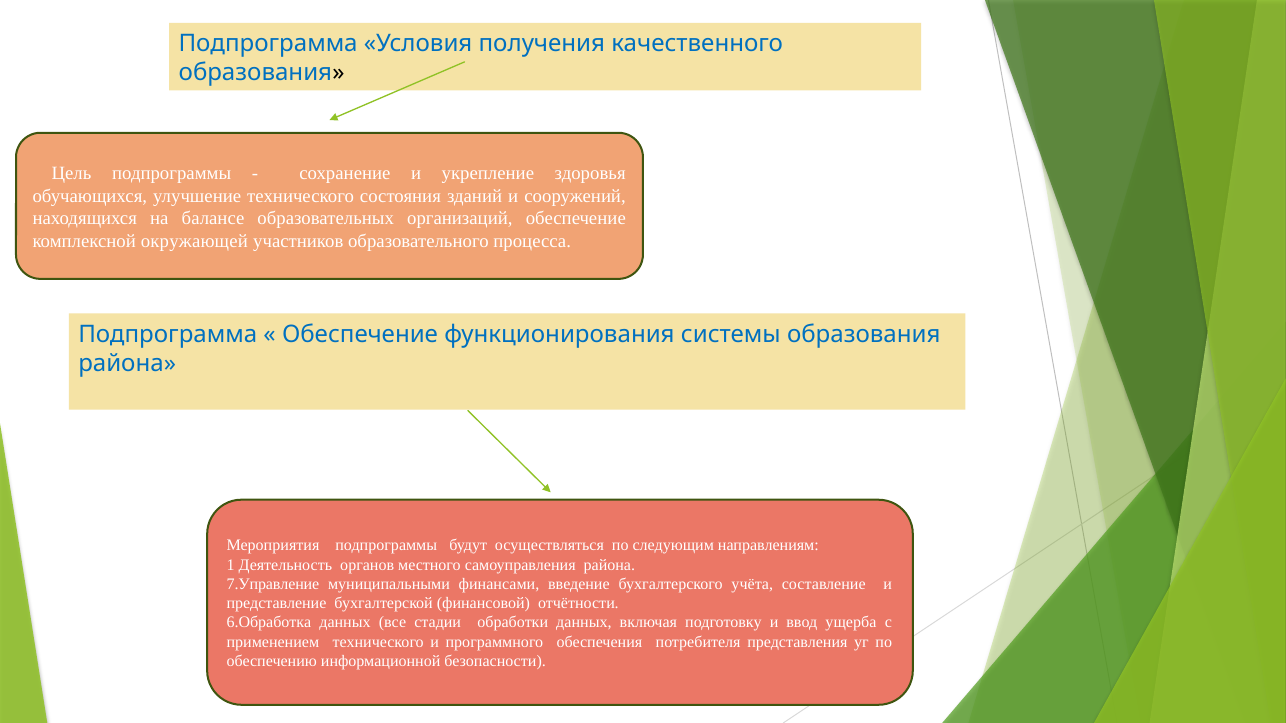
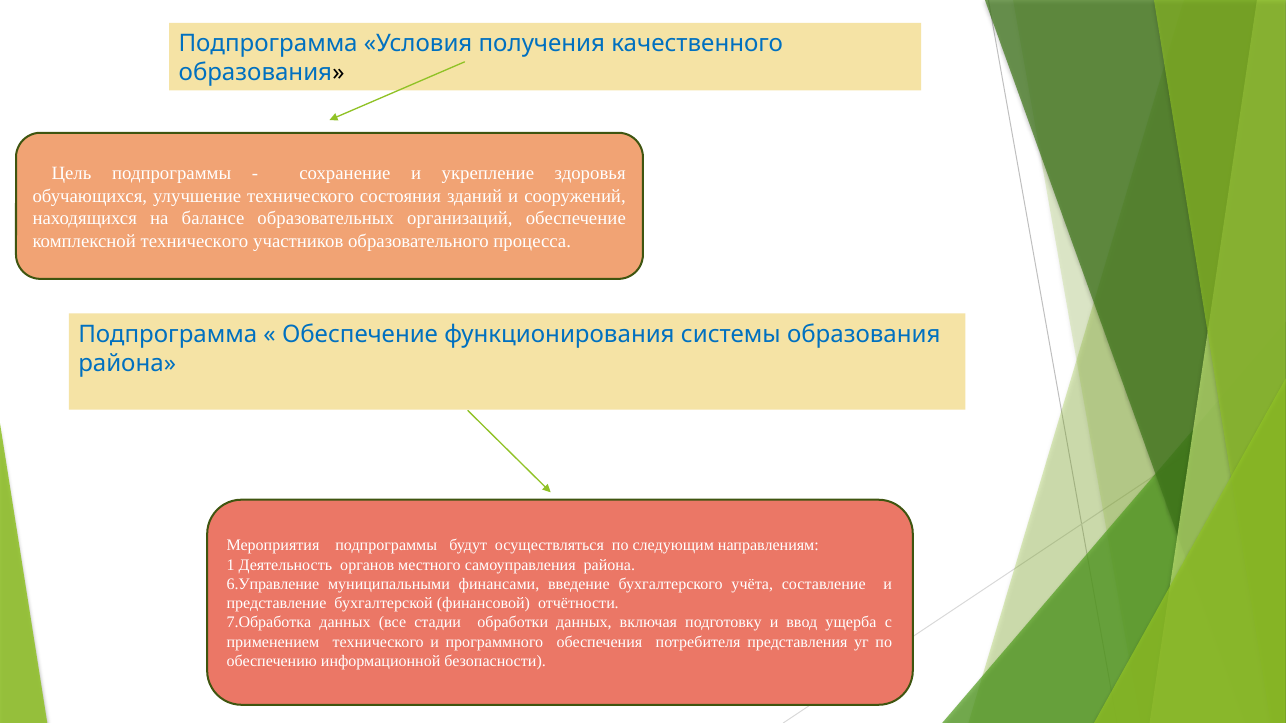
комплексной окружающей: окружающей -> технического
7.Управление: 7.Управление -> 6.Управление
6.Обработка: 6.Обработка -> 7.Обработка
